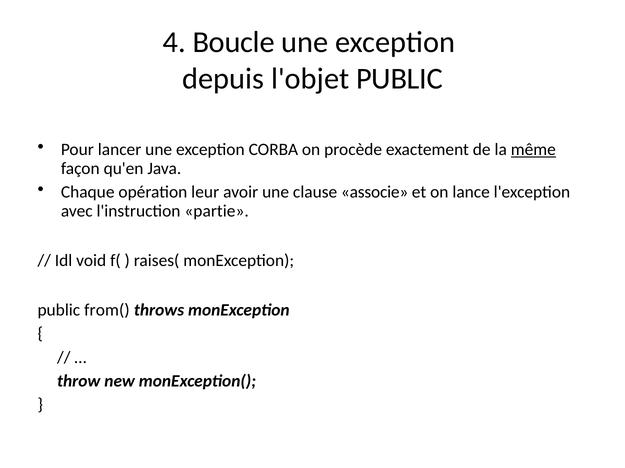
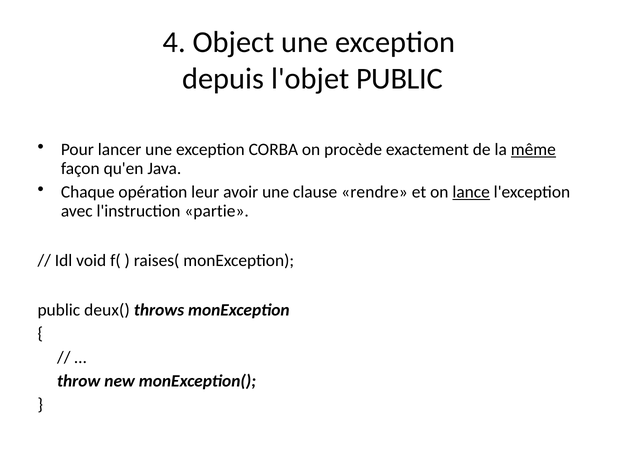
Boucle: Boucle -> Object
associe: associe -> rendre
lance underline: none -> present
from(: from( -> deux(
